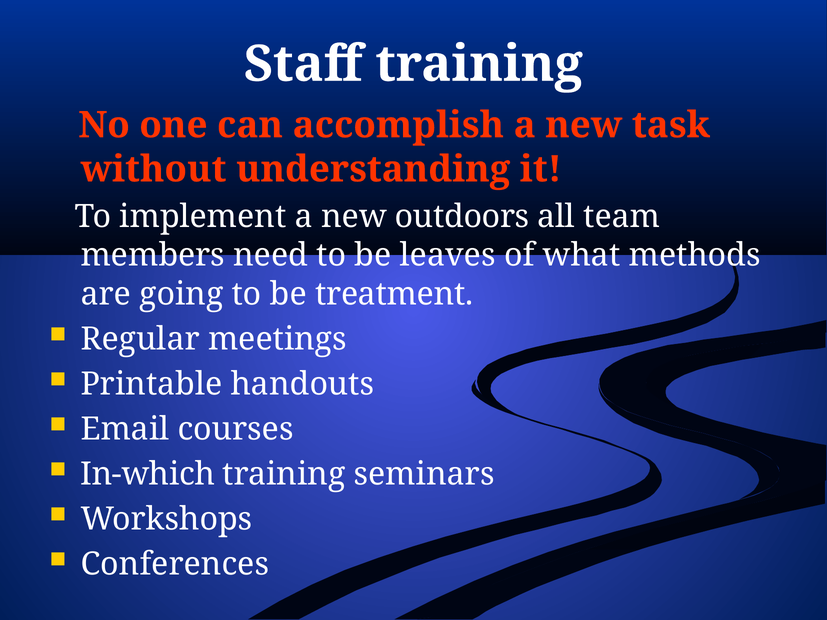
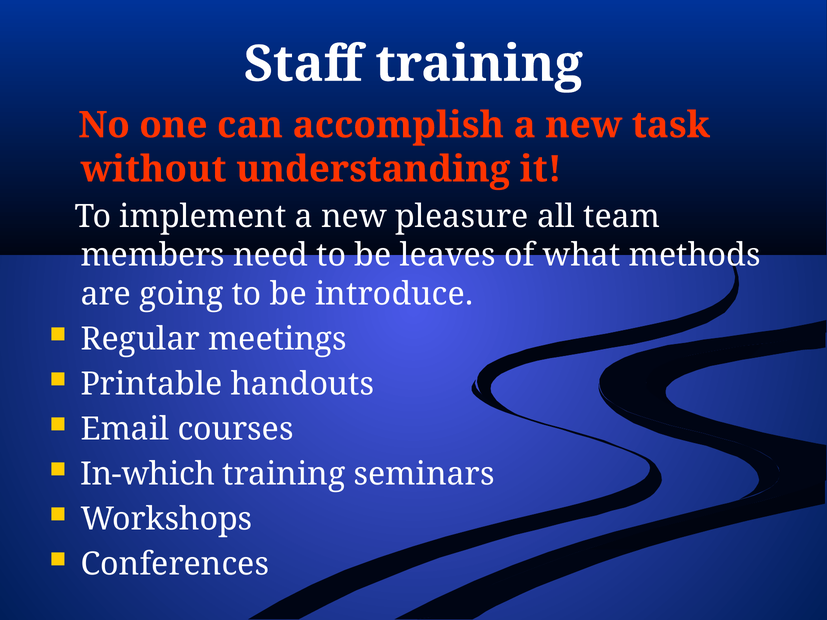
outdoors: outdoors -> pleasure
treatment: treatment -> introduce
